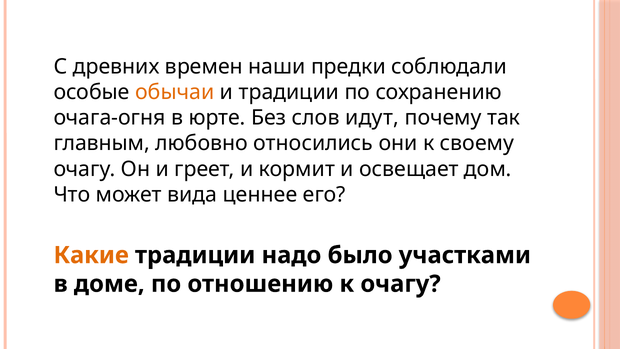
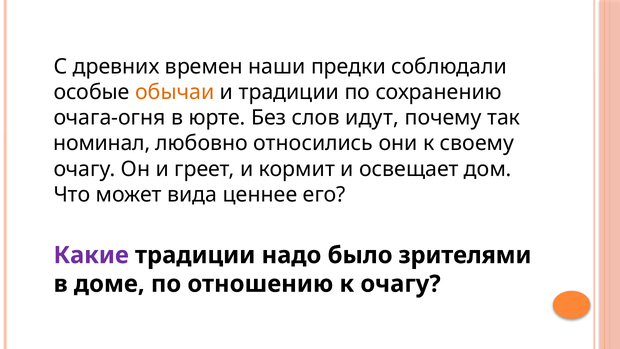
главным: главным -> номинал
Какие colour: orange -> purple
участками: участками -> зрителями
